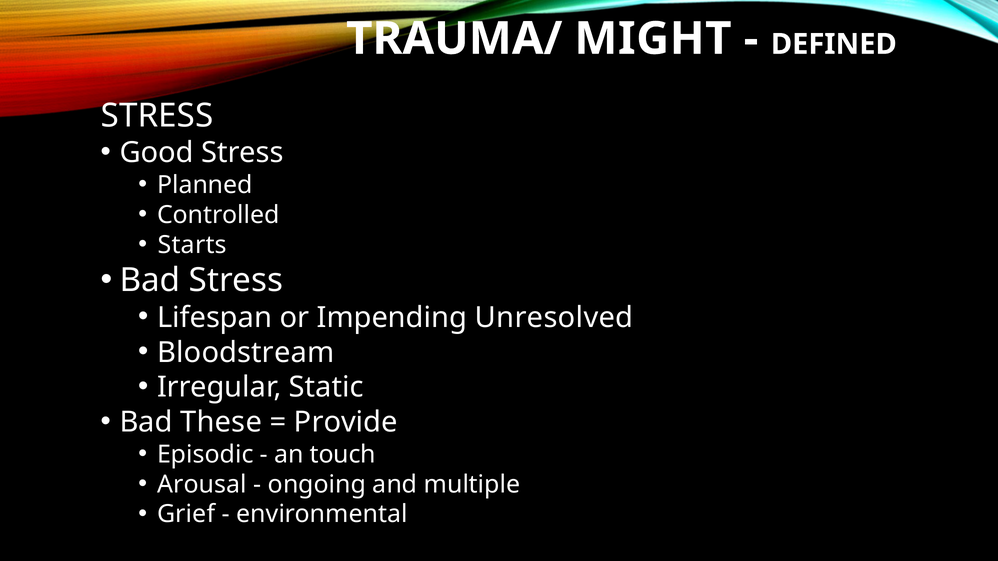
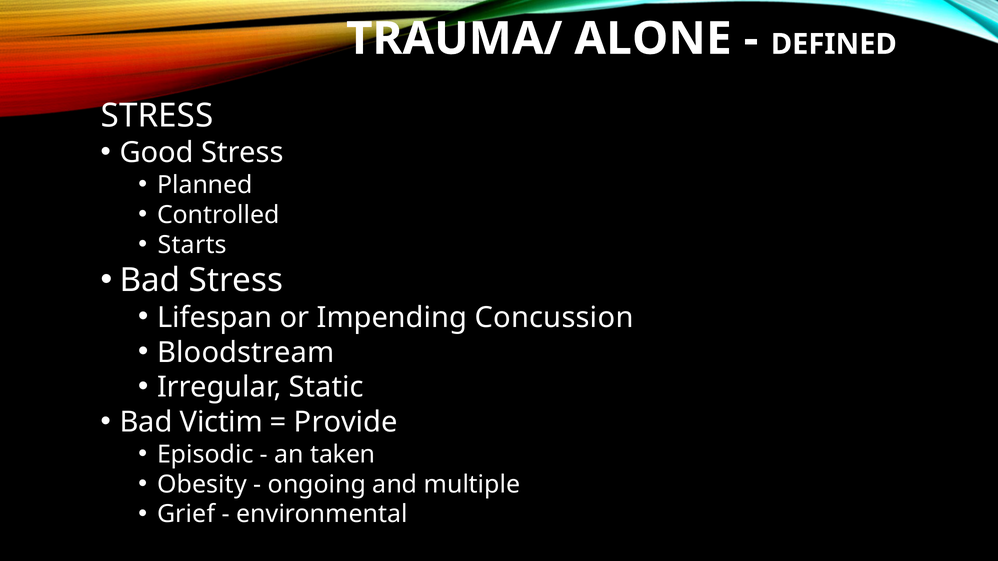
MIGHT: MIGHT -> ALONE
Unresolved: Unresolved -> Concussion
These: These -> Victim
touch: touch -> taken
Arousal: Arousal -> Obesity
